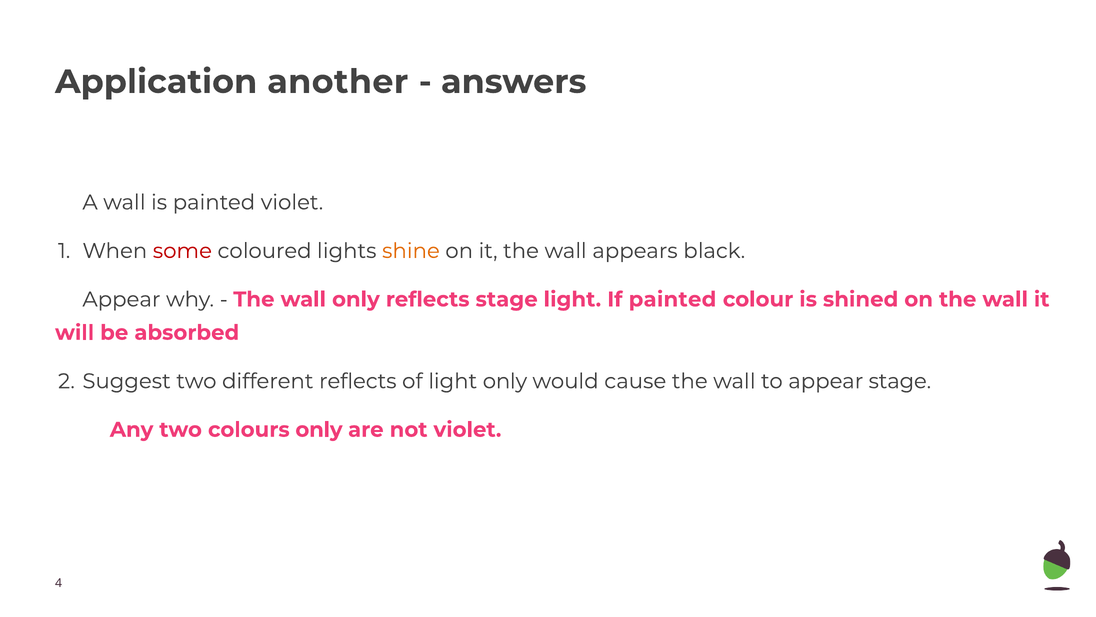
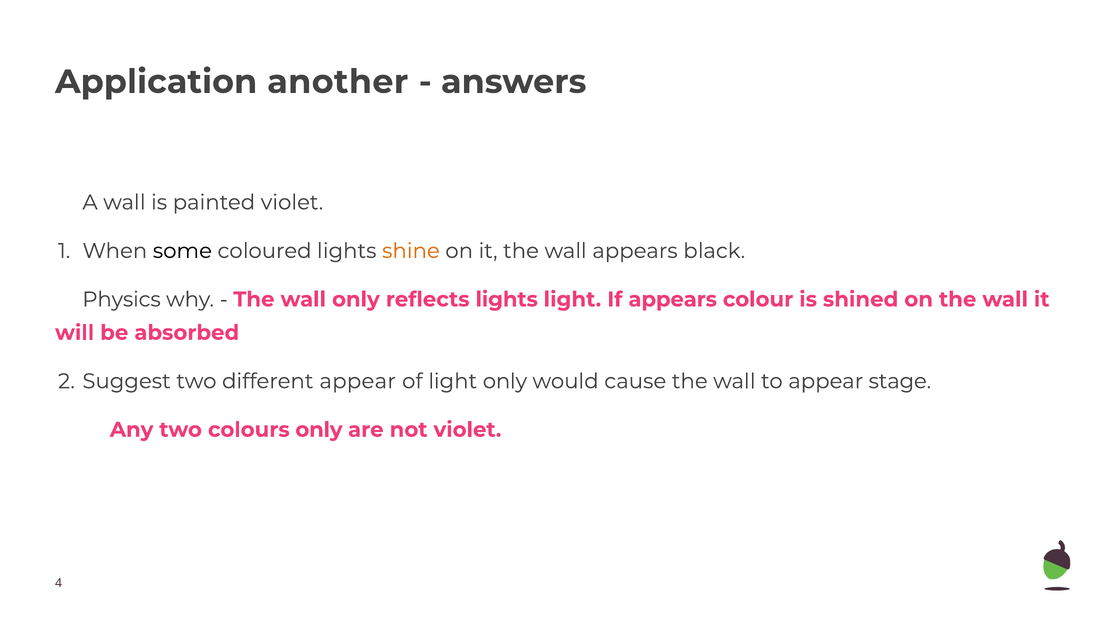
some colour: red -> black
Appear at (121, 299): Appear -> Physics
reflects stage: stage -> lights
If painted: painted -> appears
different reflects: reflects -> appear
